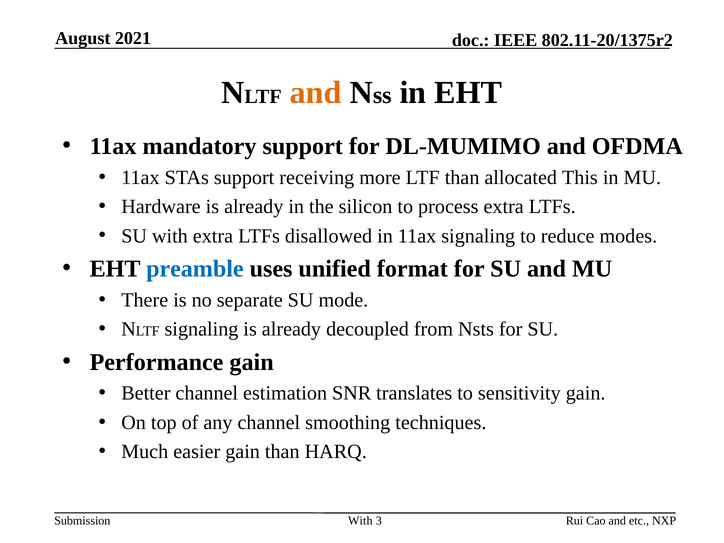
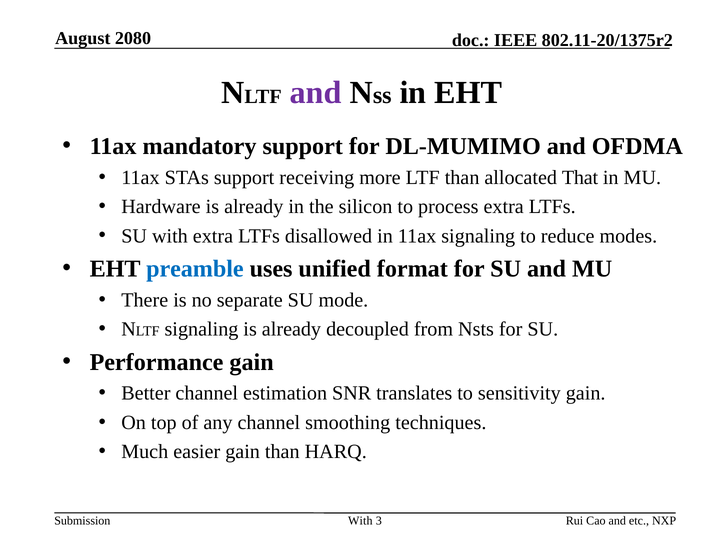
2021: 2021 -> 2080
and at (316, 93) colour: orange -> purple
This: This -> That
